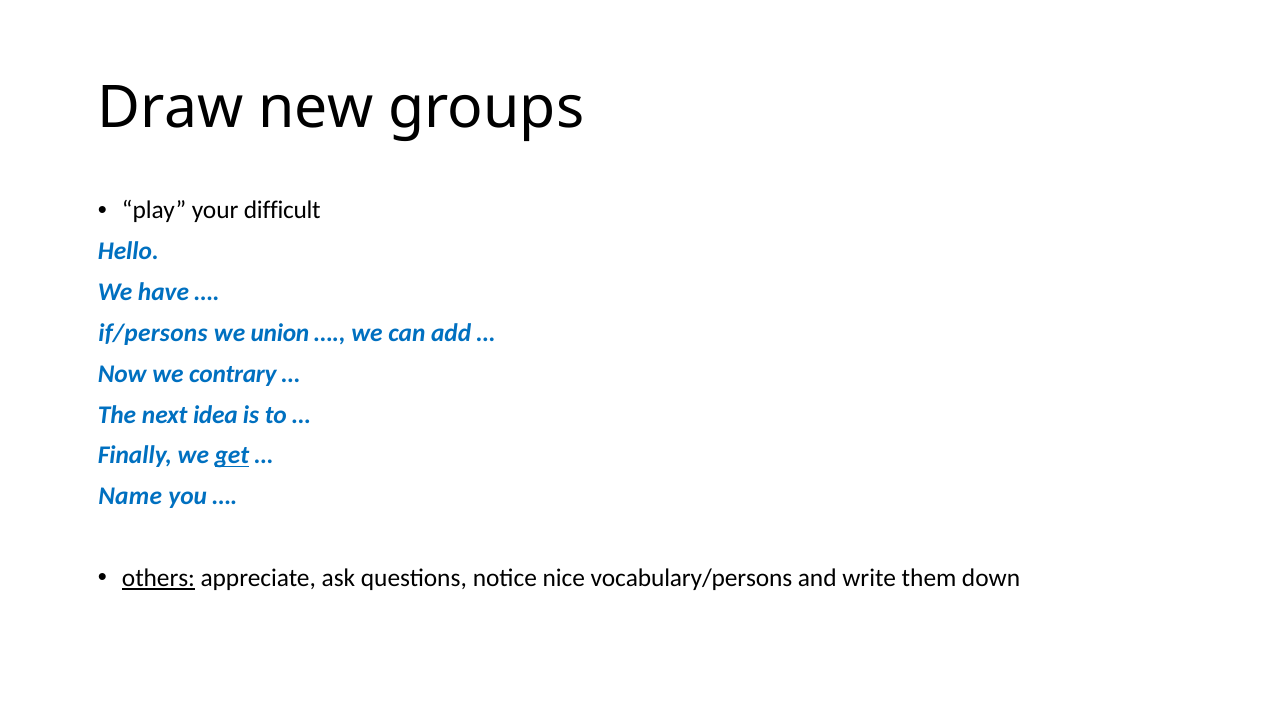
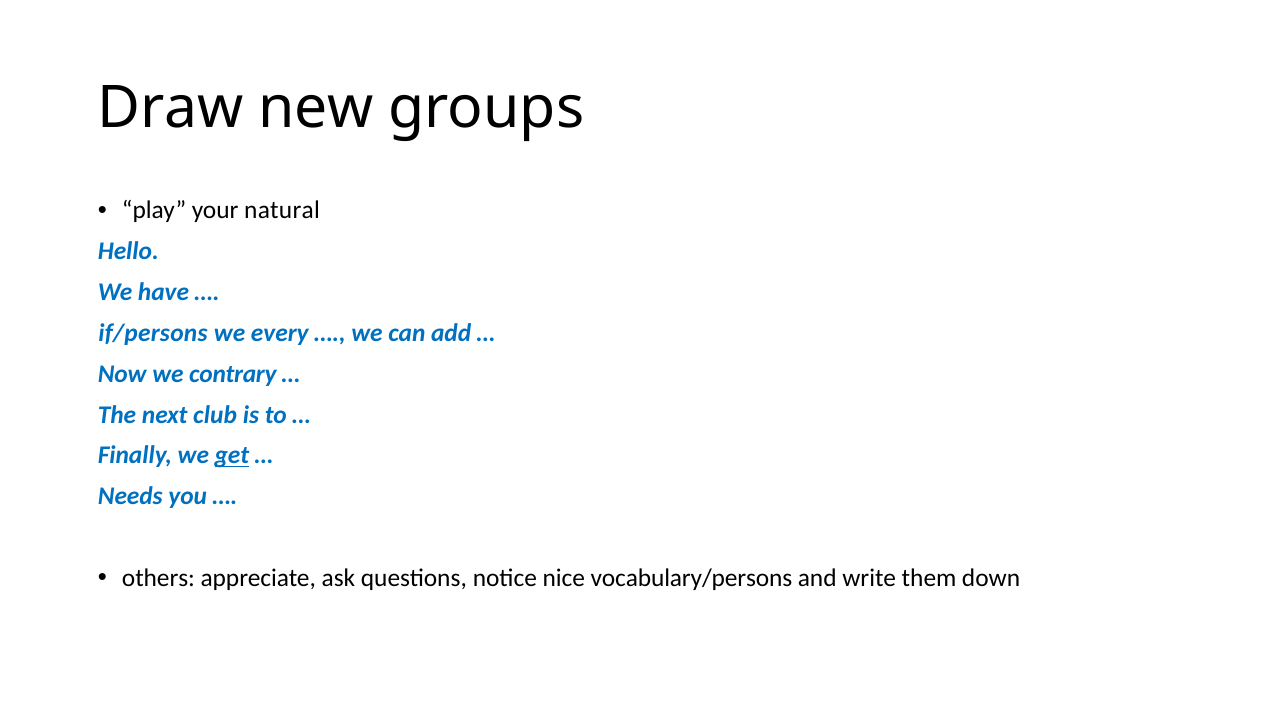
difficult: difficult -> natural
union: union -> every
idea: idea -> club
Name: Name -> Needs
others underline: present -> none
